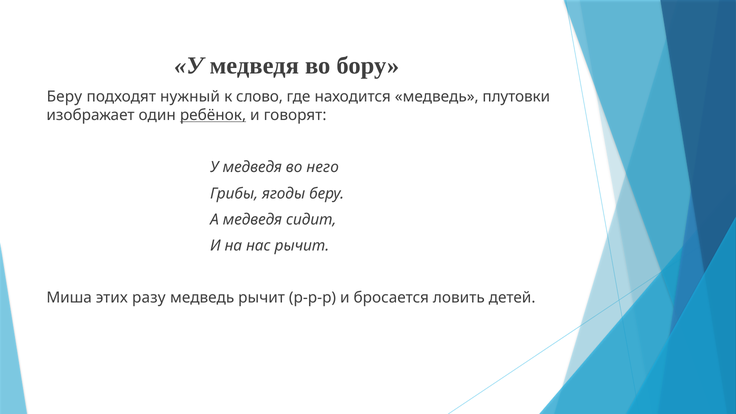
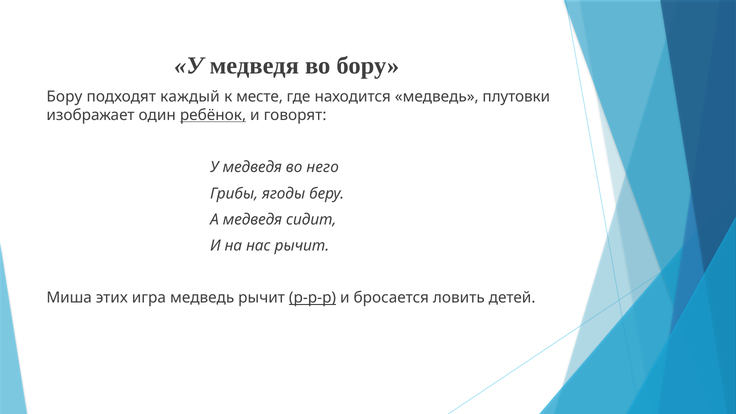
Беру at (64, 97): Беру -> Бору
нужный: нужный -> каждый
слово: слово -> месте
разу: разу -> игра
р-р-р underline: none -> present
